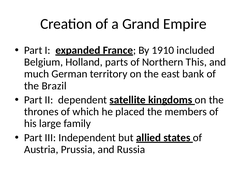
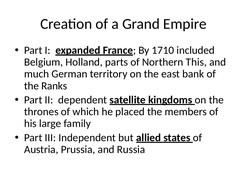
1910: 1910 -> 1710
Brazil: Brazil -> Ranks
